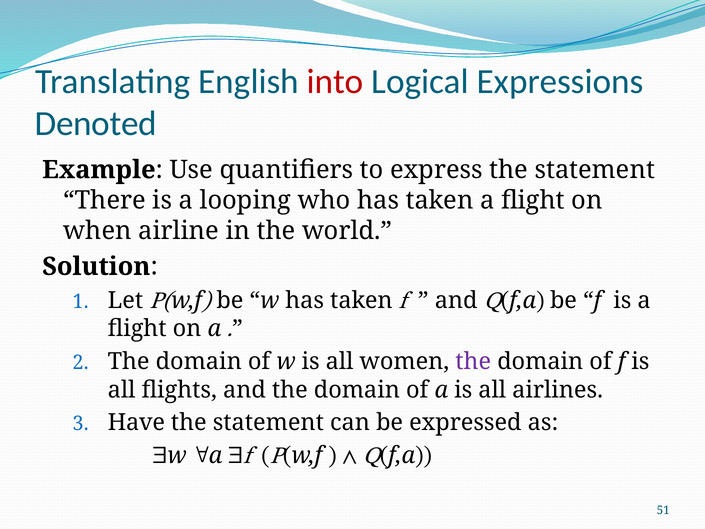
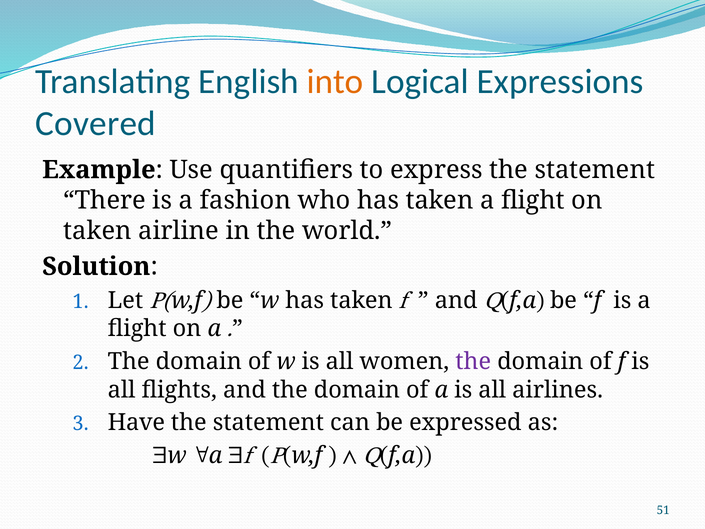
into colour: red -> orange
Denoted: Denoted -> Covered
looping: looping -> fashion
when at (97, 231): when -> taken
